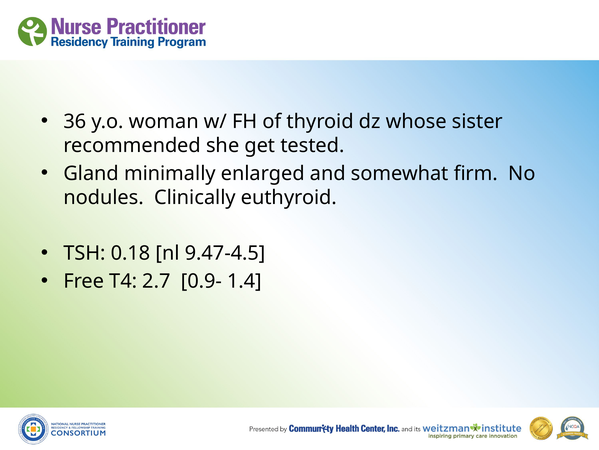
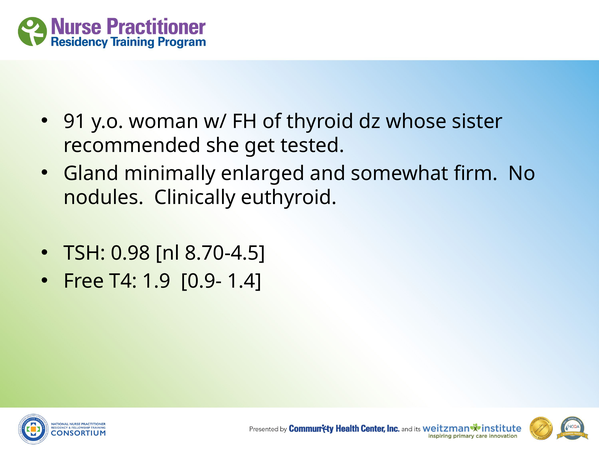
36: 36 -> 91
0.18: 0.18 -> 0.98
9.47-4.5: 9.47-4.5 -> 8.70-4.5
2.7: 2.7 -> 1.9
